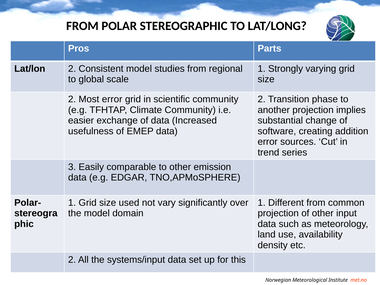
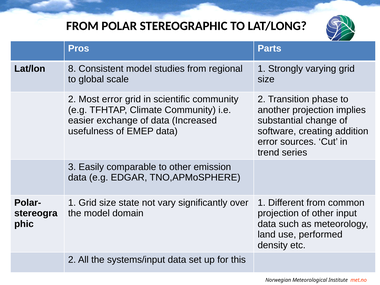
Lat/lon 2: 2 -> 8
used: used -> state
availability: availability -> performed
